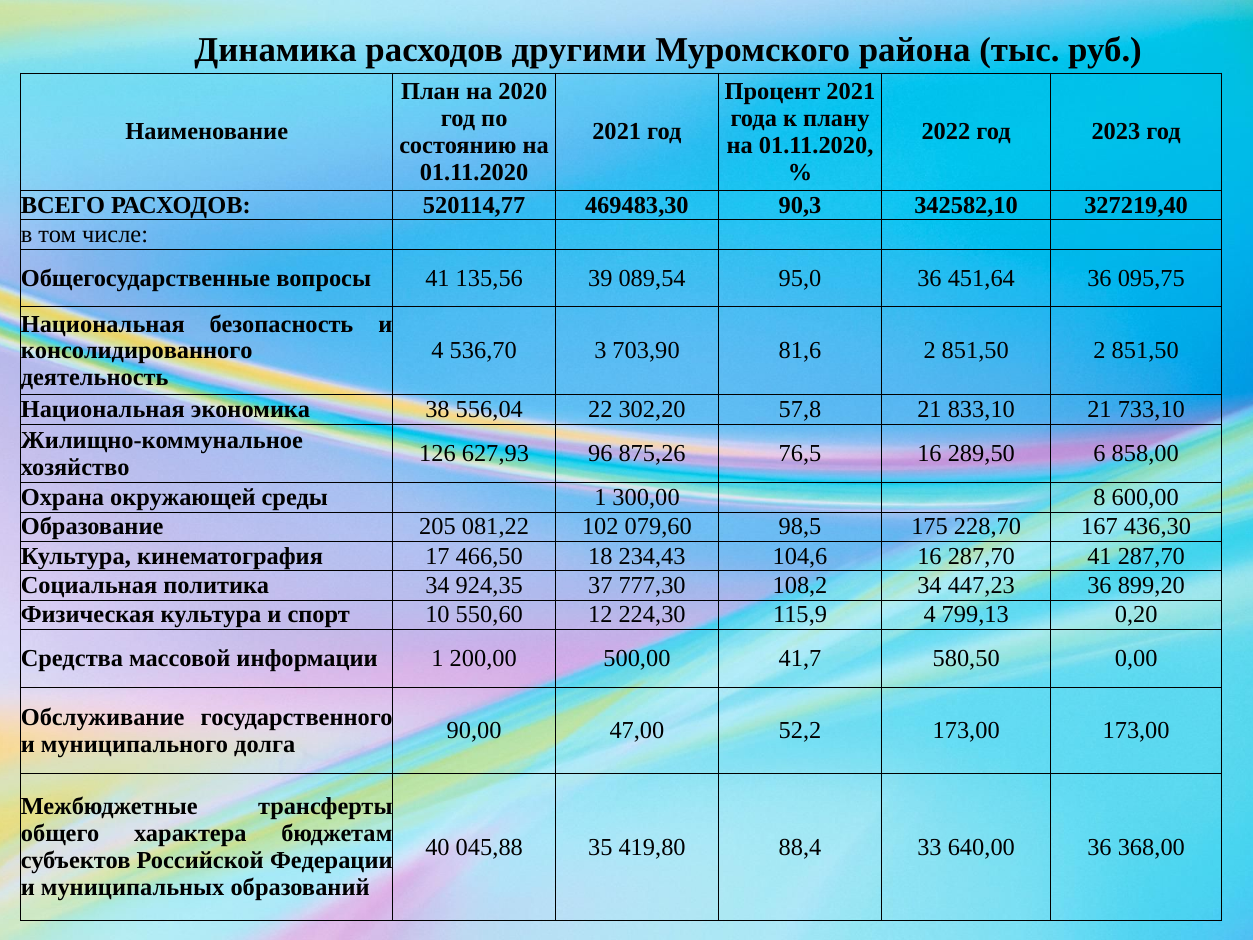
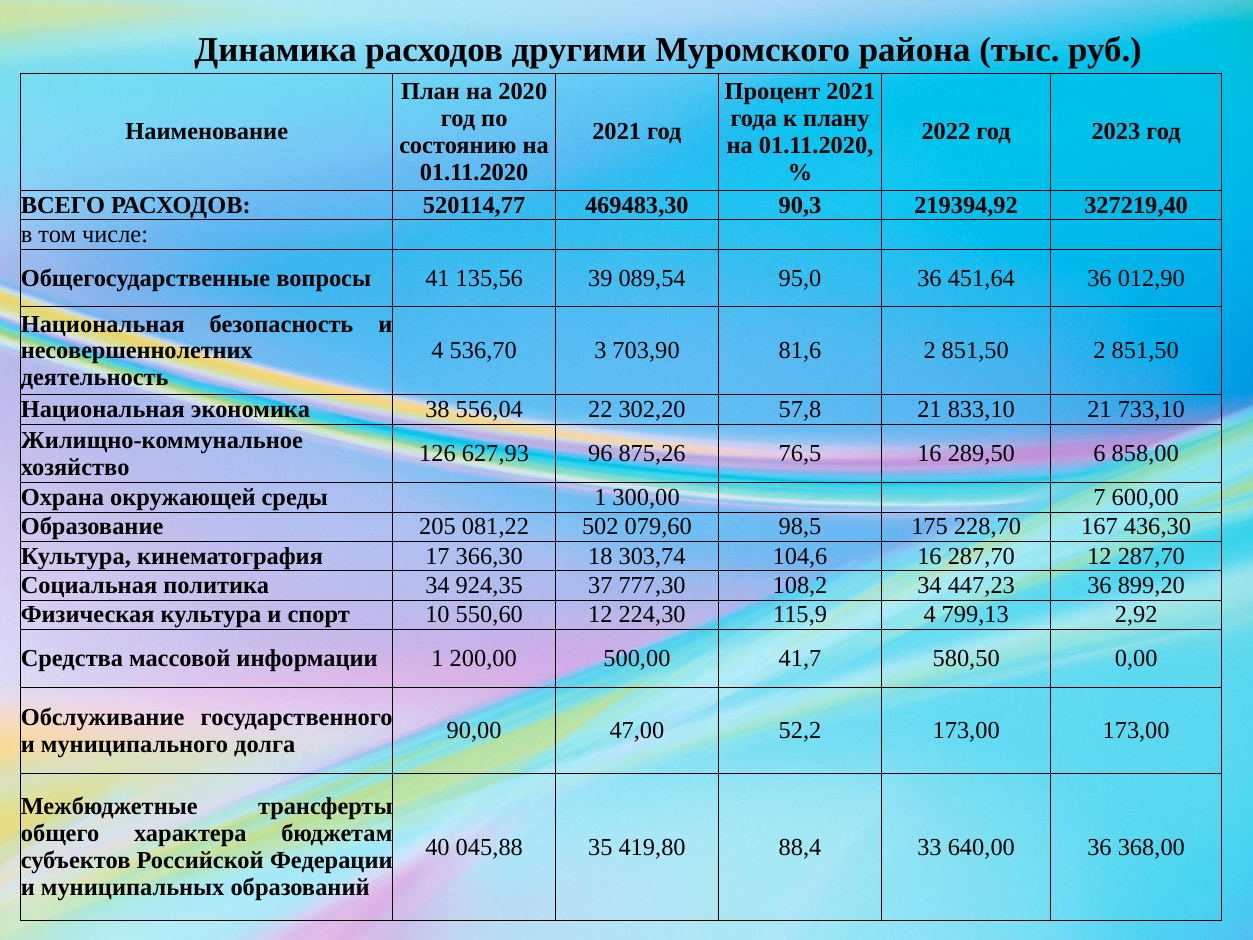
342582,10: 342582,10 -> 219394,92
095,75: 095,75 -> 012,90
консолидированного: консолидированного -> несовершеннолетних
8: 8 -> 7
102: 102 -> 502
466,50: 466,50 -> 366,30
234,43: 234,43 -> 303,74
287,70 41: 41 -> 12
0,20: 0,20 -> 2,92
